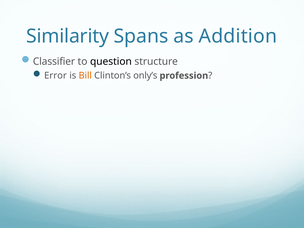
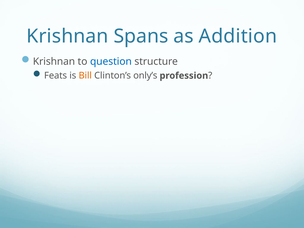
Similarity at (68, 36): Similarity -> Krishnan
Classifier at (54, 62): Classifier -> Krishnan
question colour: black -> blue
Error: Error -> Feats
